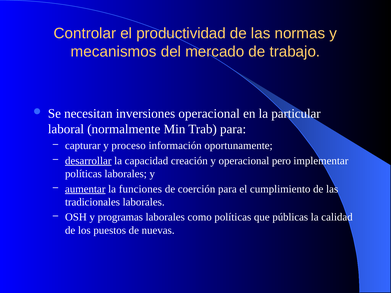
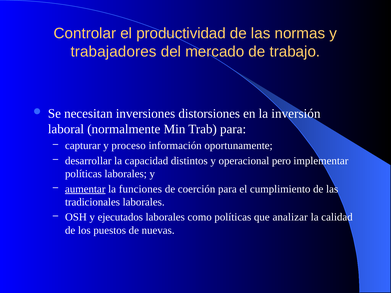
mecanismos: mecanismos -> trabajadores
inversiones operacional: operacional -> distorsiones
particular: particular -> inversión
desarrollar underline: present -> none
creación: creación -> distintos
programas: programas -> ejecutados
públicas: públicas -> analizar
